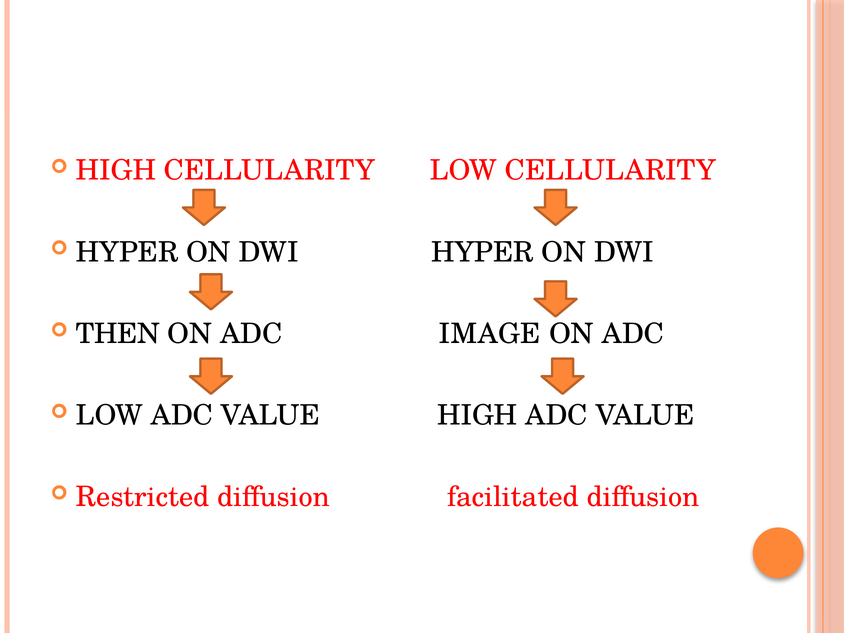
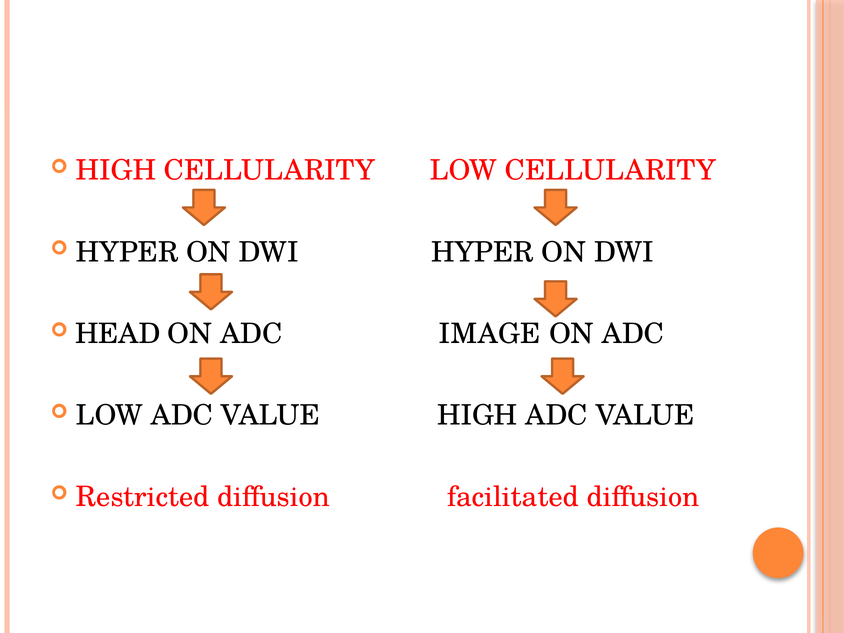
THEN: THEN -> HEAD
